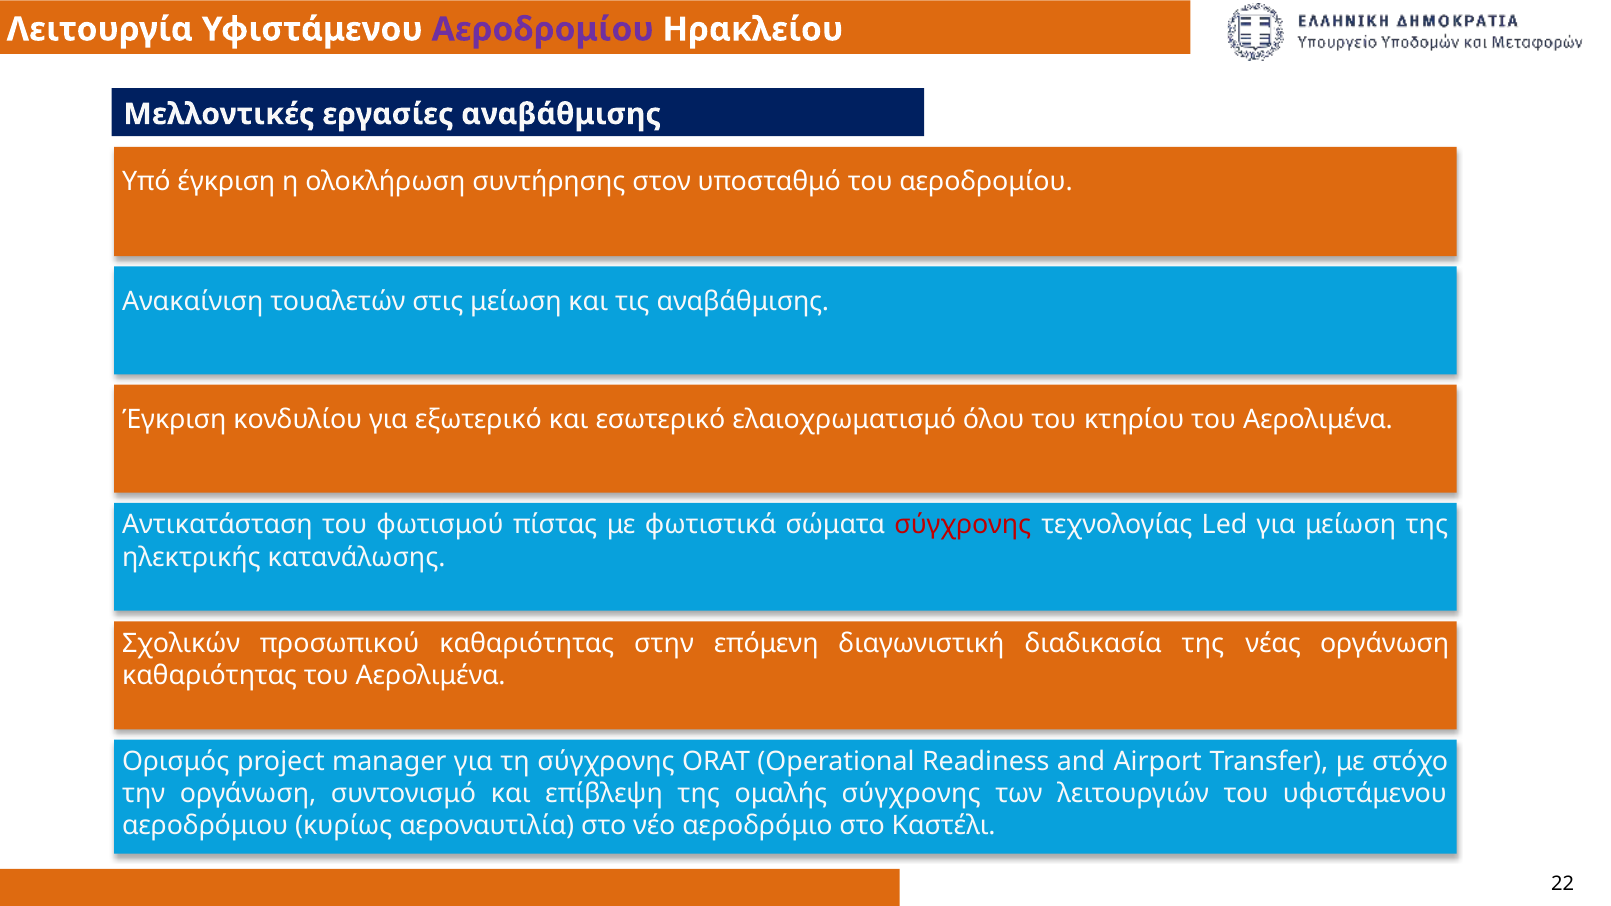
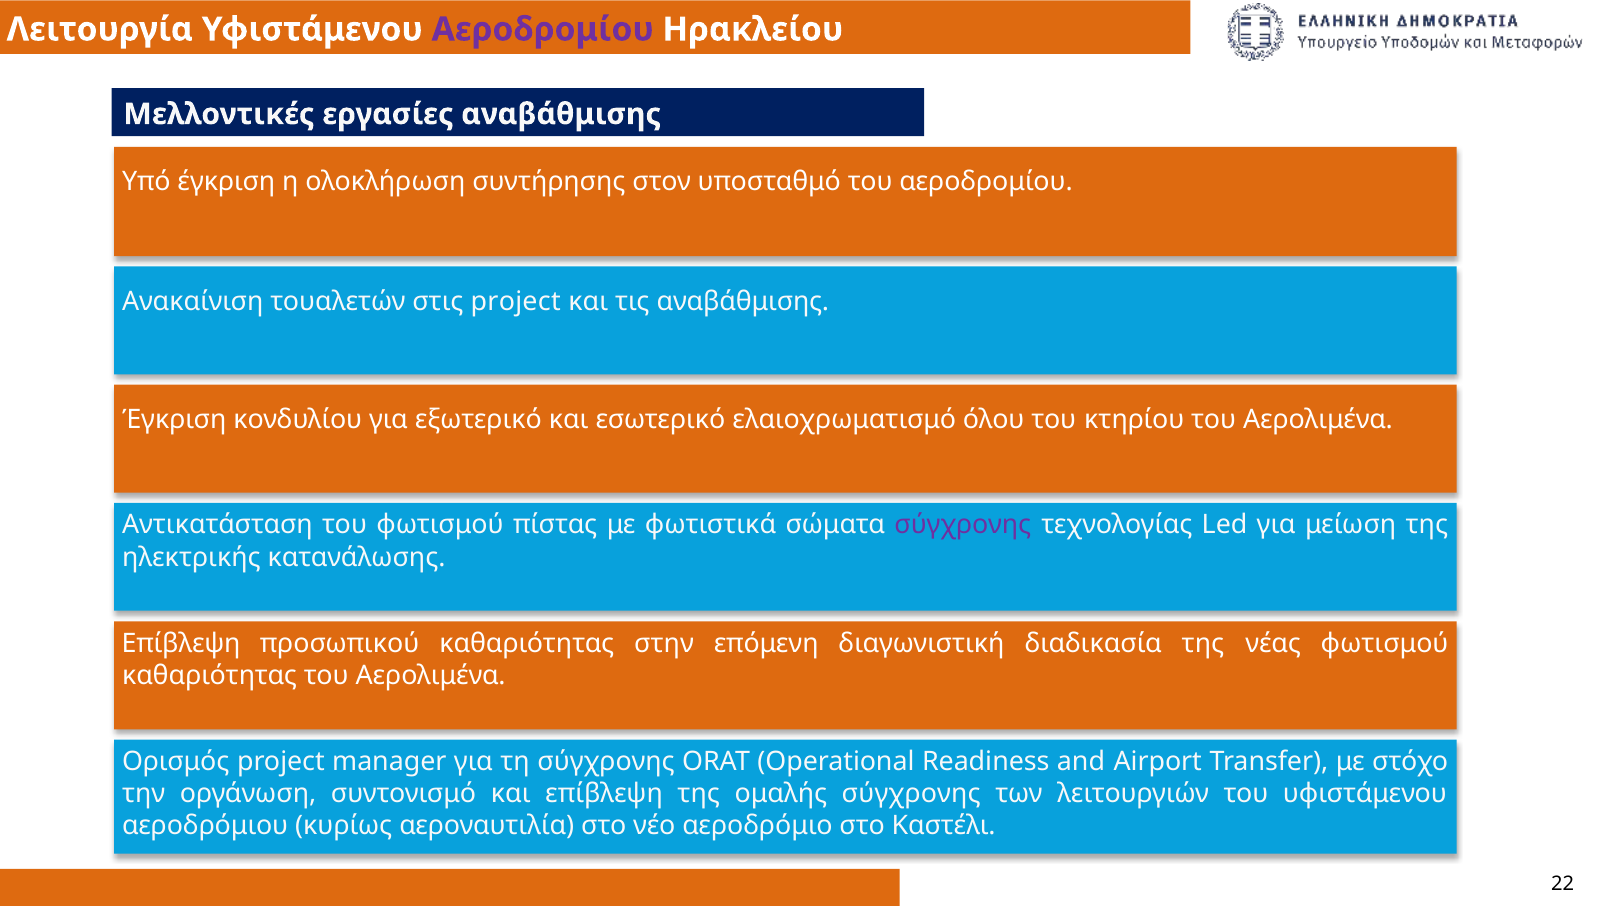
στις μείωση: μείωση -> project
σύγχρονης at (963, 525) colour: red -> purple
Σχολικών at (181, 643): Σχολικών -> Επίβλεψη
νέας οργάνωση: οργάνωση -> φωτισμού
